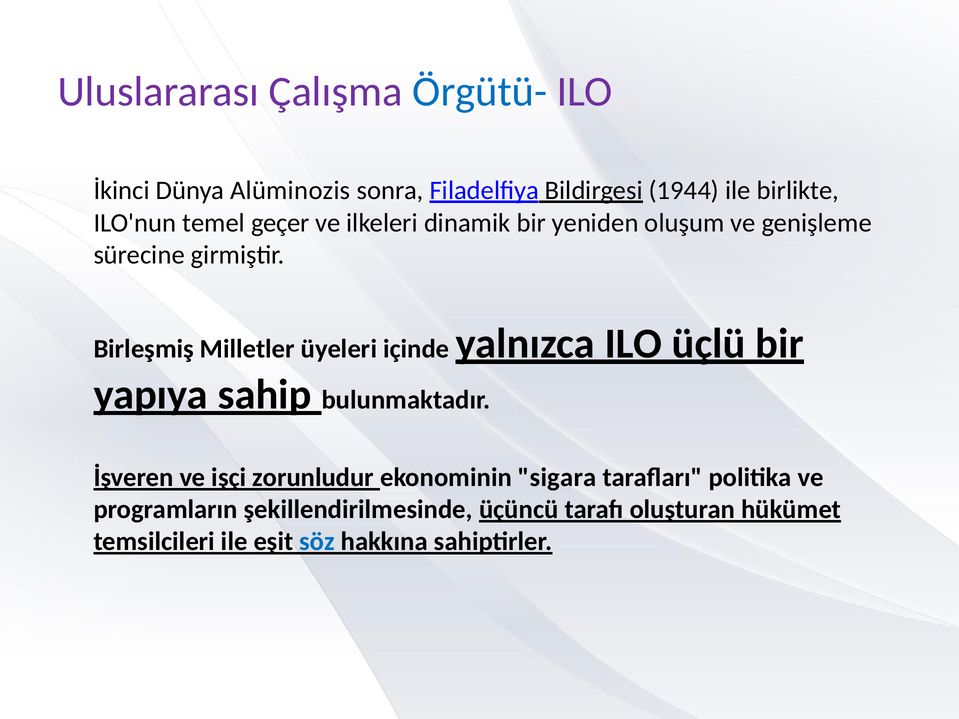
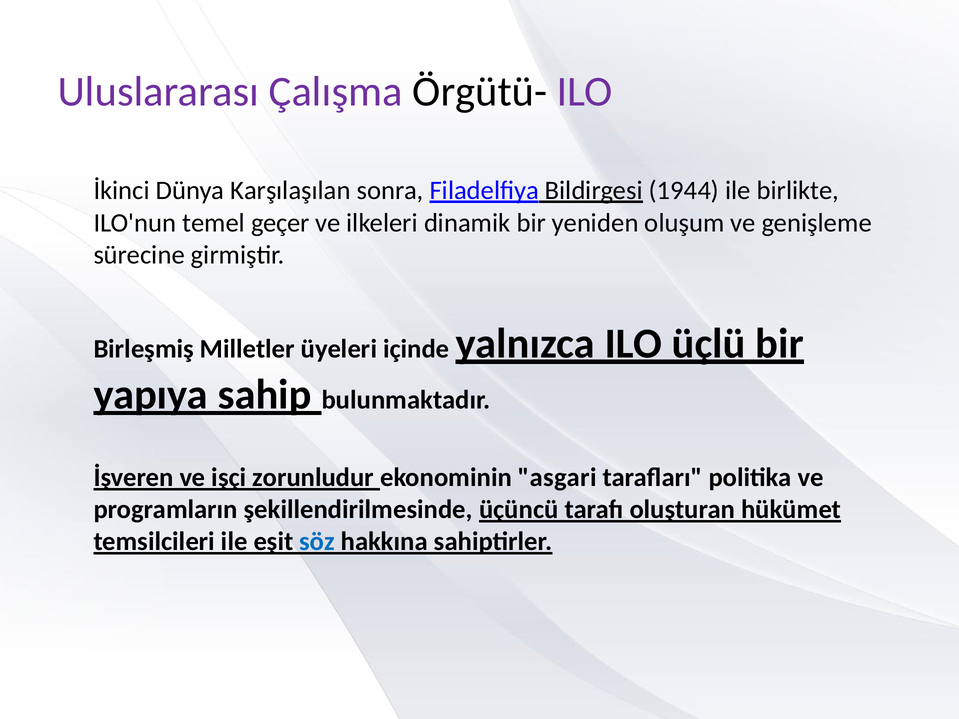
Örgütü- colour: blue -> black
Alüminozis: Alüminozis -> Karşılaşılan
sigara: sigara -> asgari
